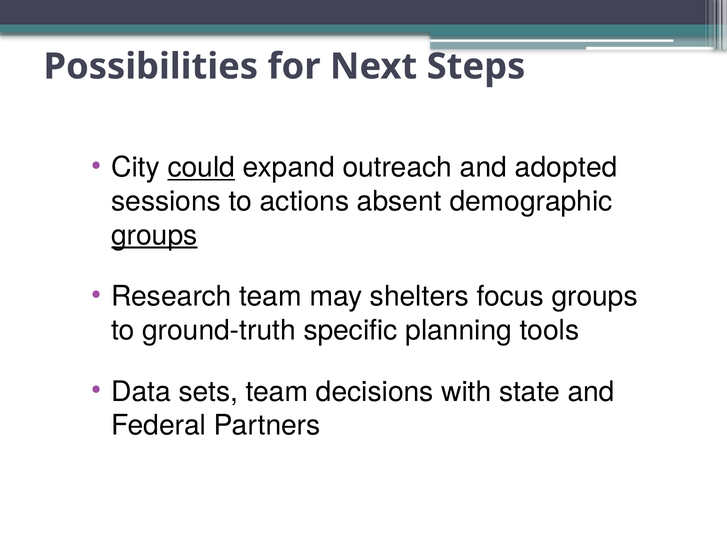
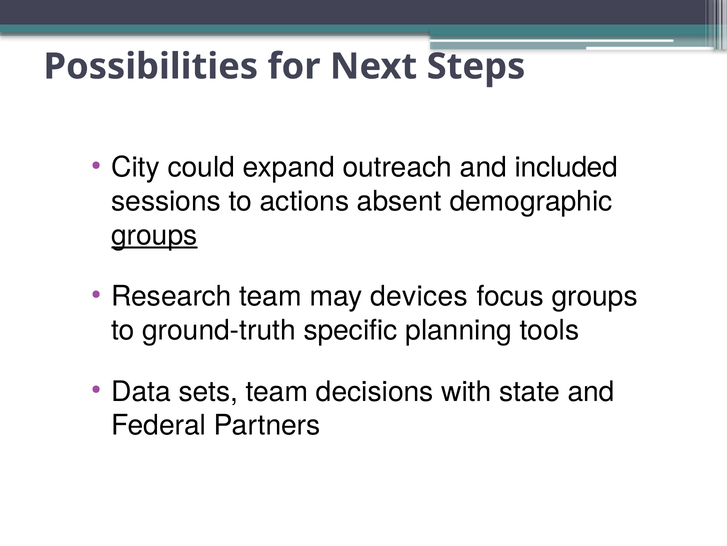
could underline: present -> none
adopted: adopted -> included
shelters: shelters -> devices
